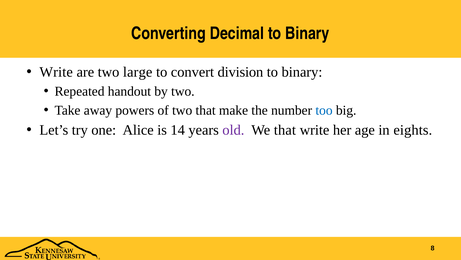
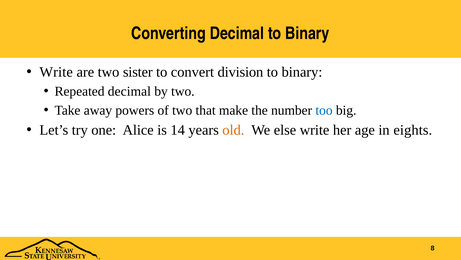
large: large -> sister
Repeated handout: handout -> decimal
old colour: purple -> orange
We that: that -> else
